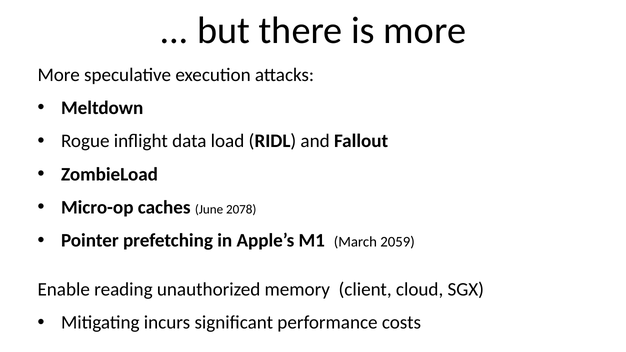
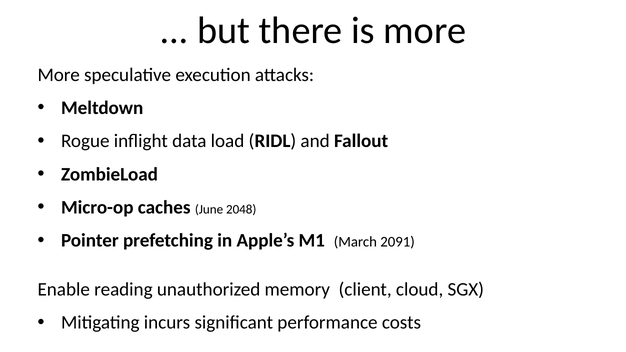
2078: 2078 -> 2048
2059: 2059 -> 2091
